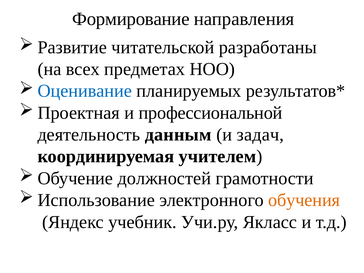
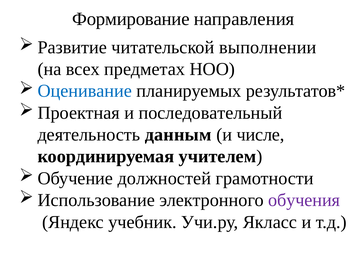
разработаны: разработаны -> выполнении
профессиональной: профессиональной -> последовательный
задач: задач -> числе
обучения colour: orange -> purple
